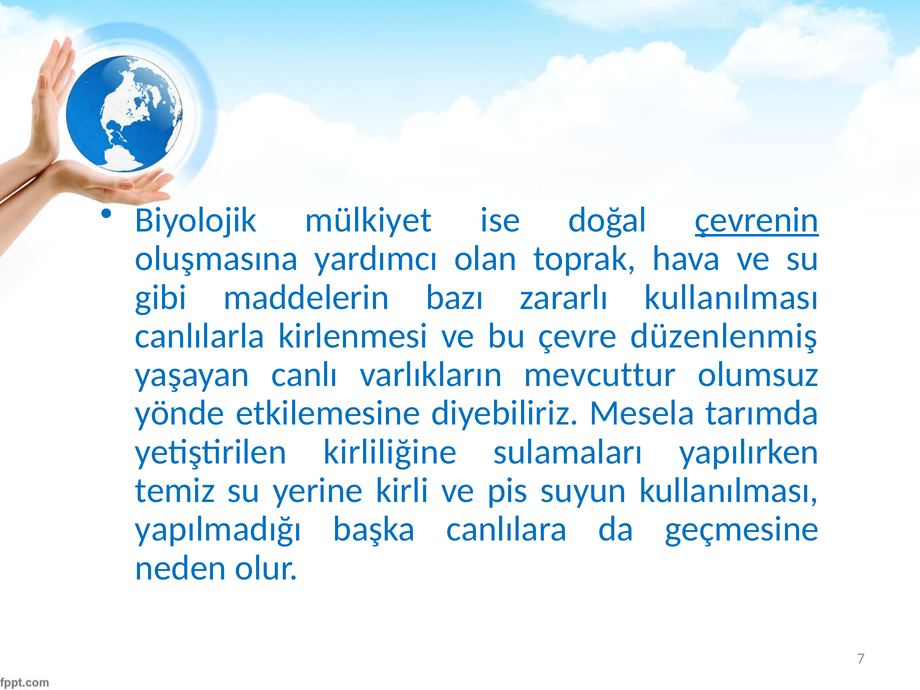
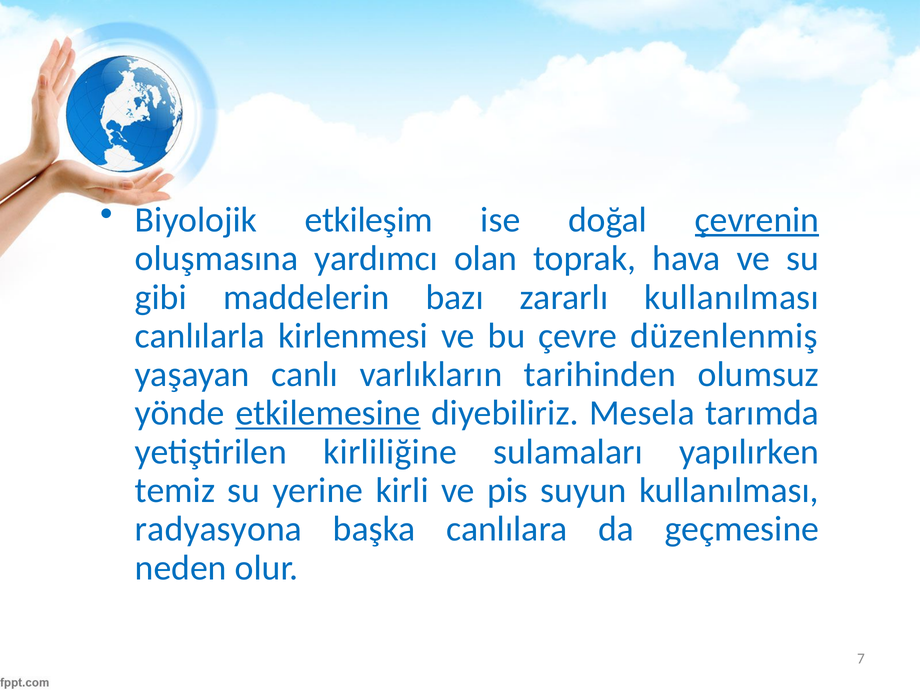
mülkiyet: mülkiyet -> etkileşim
mevcuttur: mevcuttur -> tarihinden
etkilemesine underline: none -> present
yapılmadığı: yapılmadığı -> radyasyona
